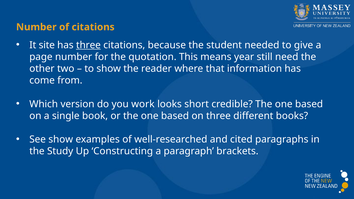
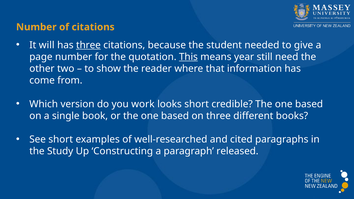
site: site -> will
This underline: none -> present
See show: show -> short
brackets: brackets -> released
